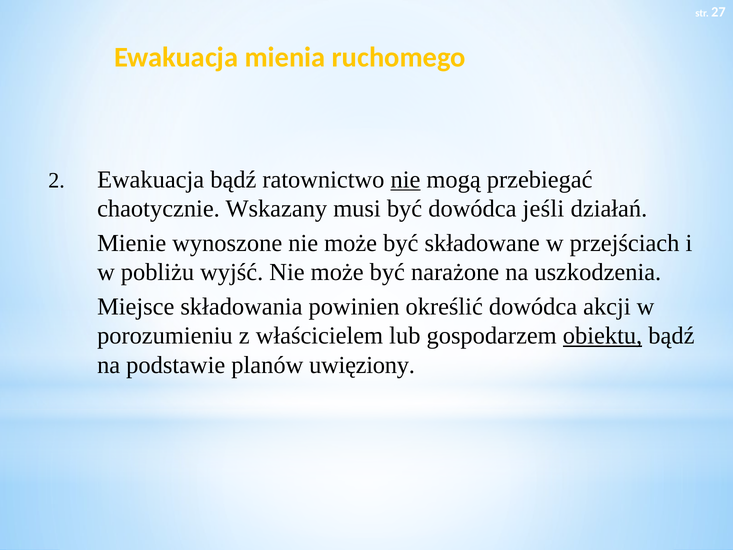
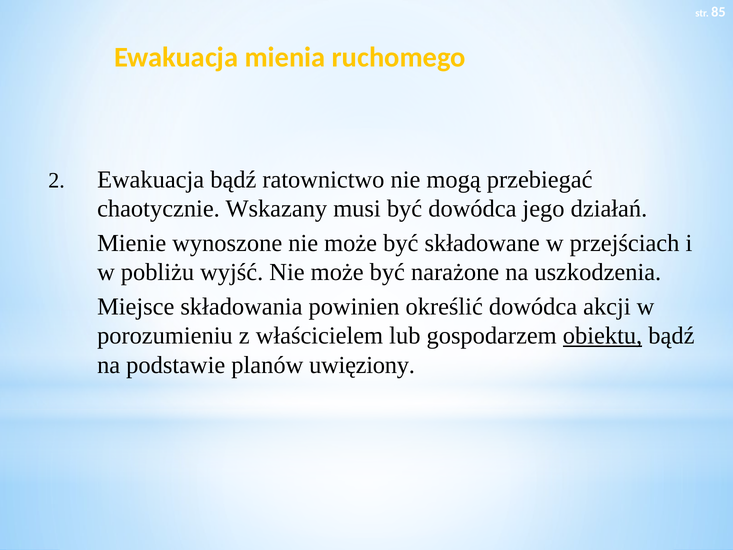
27: 27 -> 85
nie at (405, 179) underline: present -> none
jeśli: jeśli -> jego
